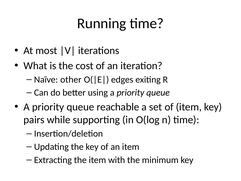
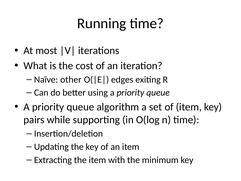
reachable: reachable -> algorithm
